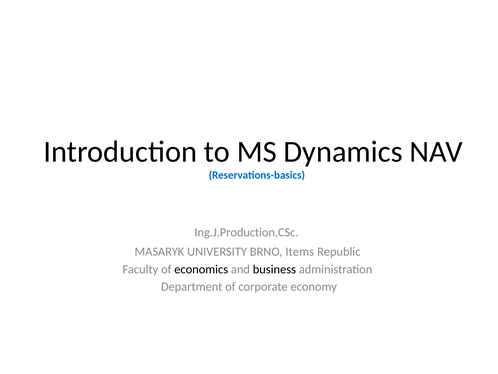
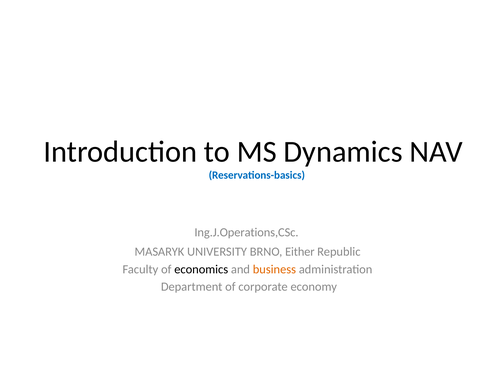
Ing.J.Production,CSc: Ing.J.Production,CSc -> Ing.J.Operations,CSc
Items: Items -> Either
business colour: black -> orange
